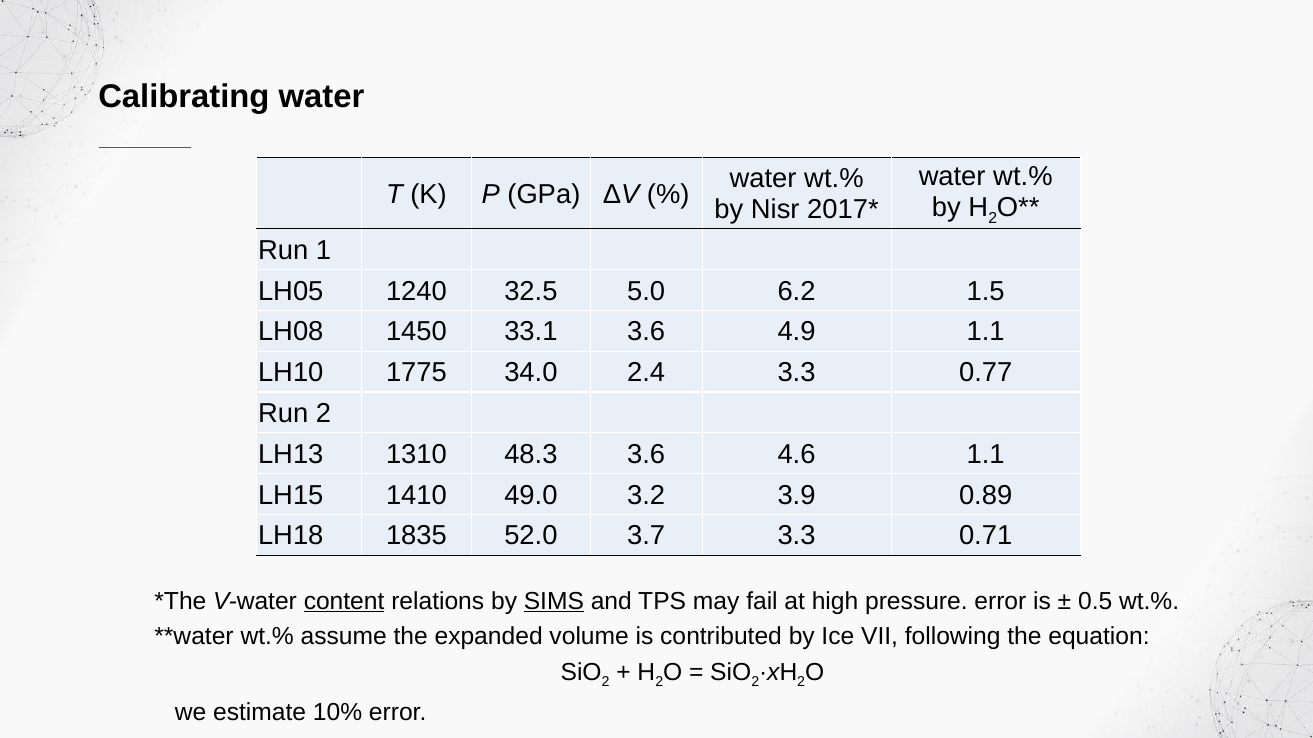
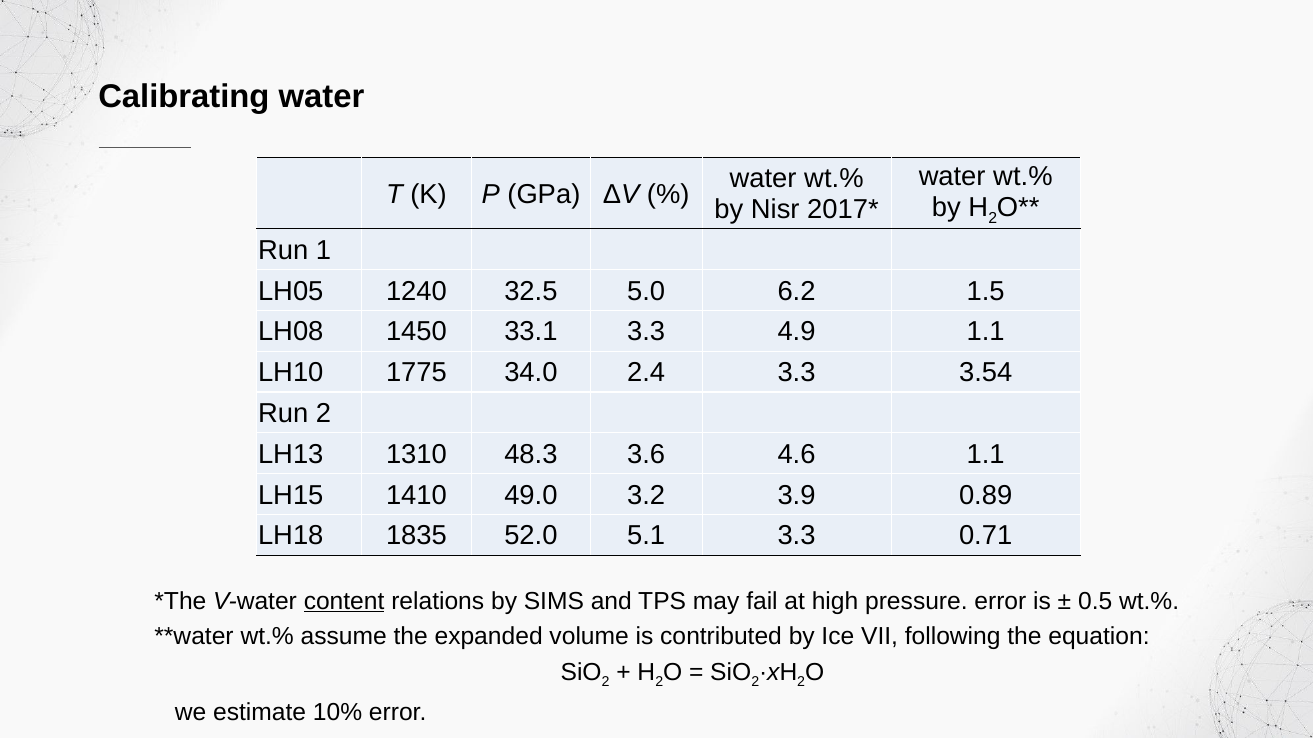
33.1 3.6: 3.6 -> 3.3
0.77: 0.77 -> 3.54
3.7: 3.7 -> 5.1
SIMS underline: present -> none
